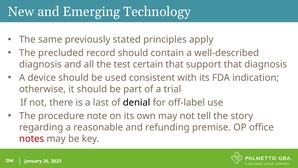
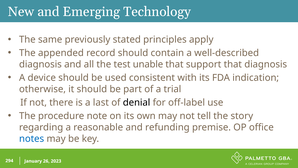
precluded: precluded -> appended
certain: certain -> unable
notes colour: red -> blue
